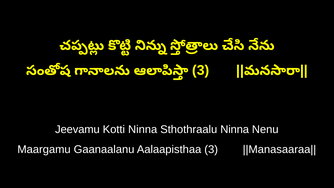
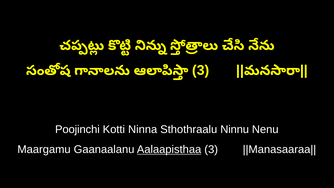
Jeevamu: Jeevamu -> Poojinchi
Sthothraalu Ninna: Ninna -> Ninnu
Aalaapisthaa underline: none -> present
